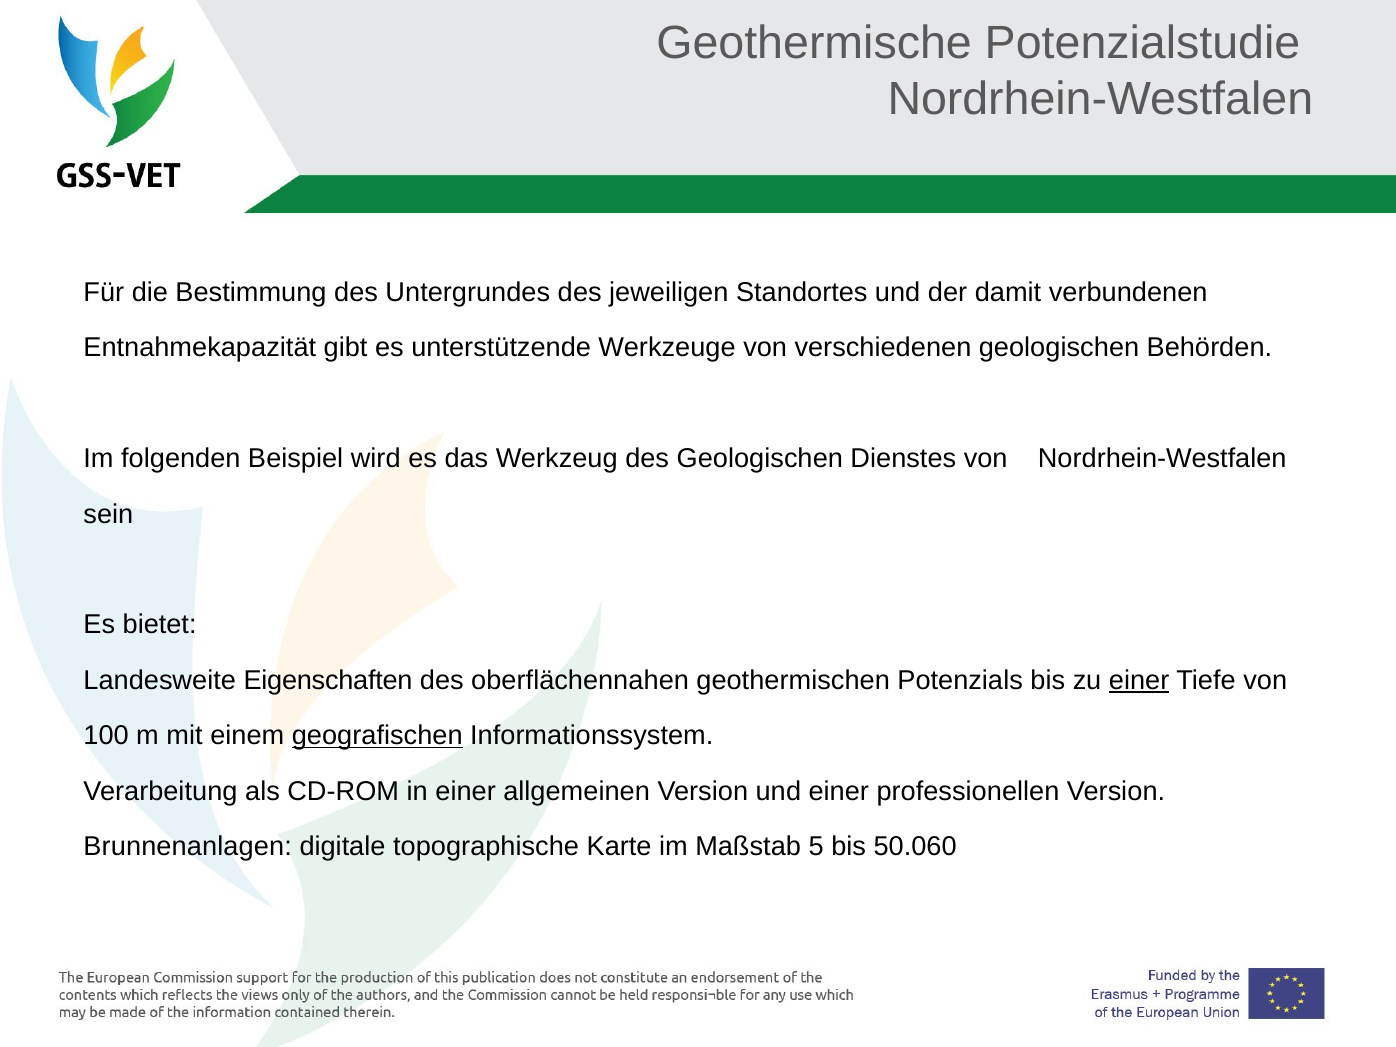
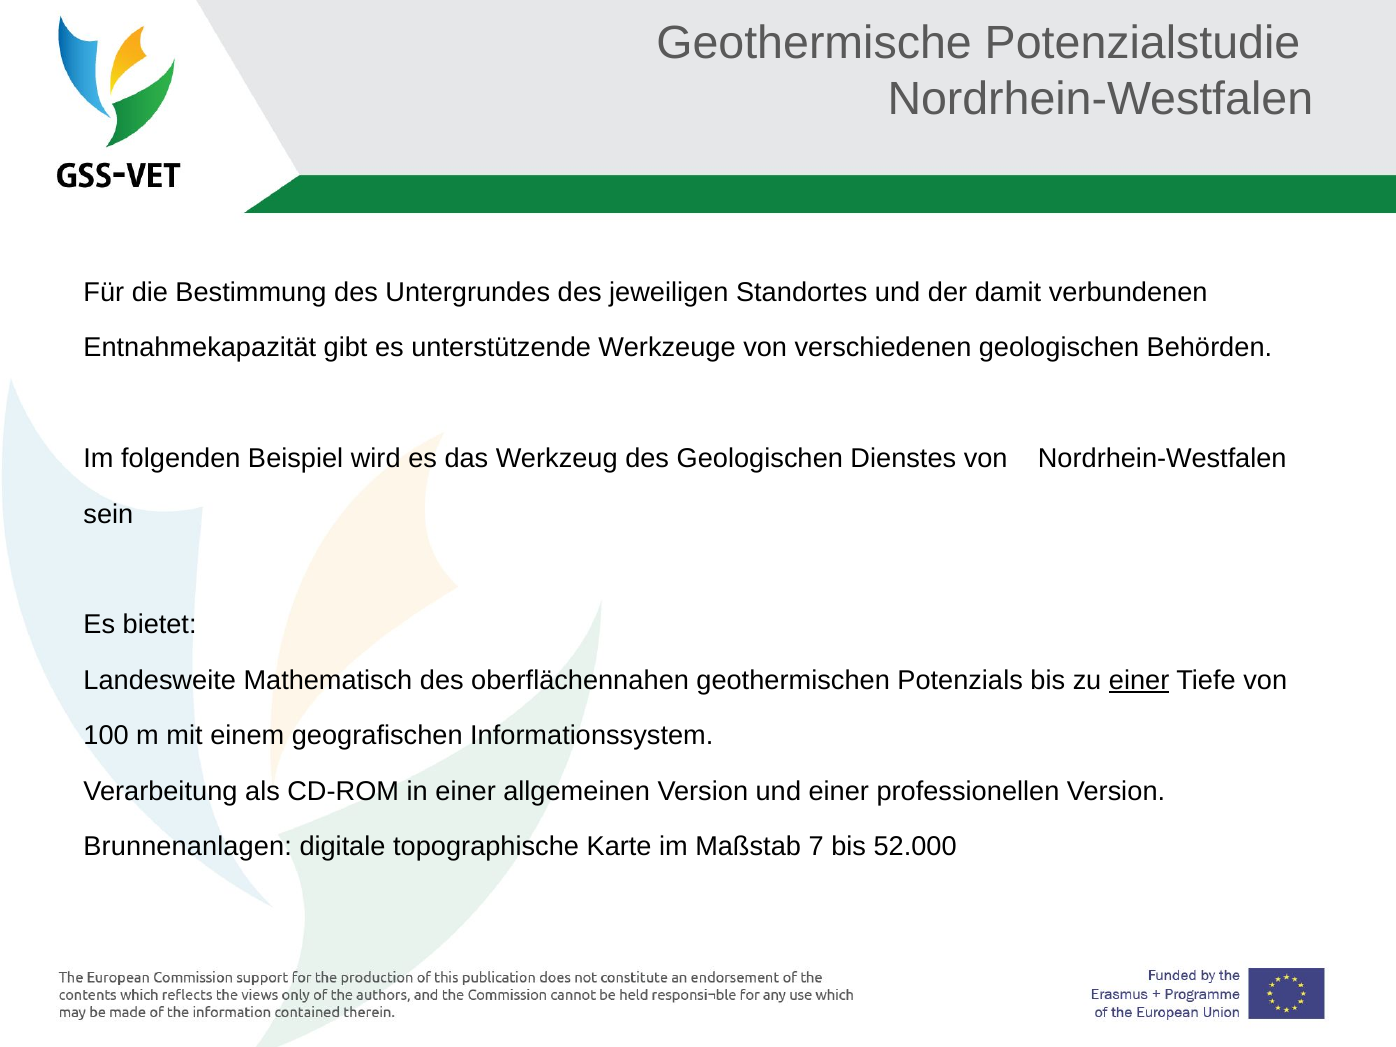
Eigenschaften: Eigenschaften -> Mathematisch
geografischen underline: present -> none
5: 5 -> 7
50.060: 50.060 -> 52.000
